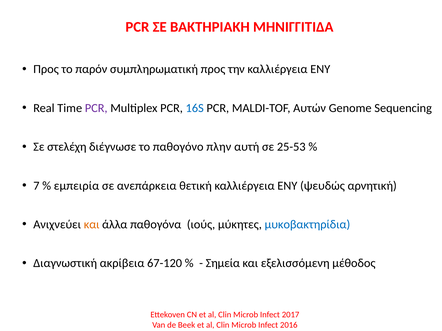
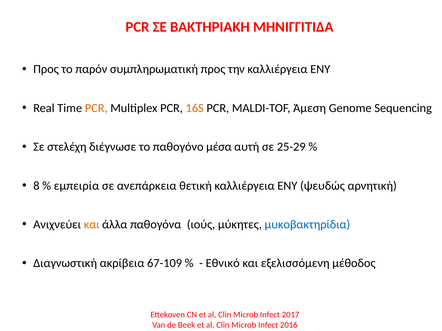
PCR at (96, 108) colour: purple -> orange
16S colour: blue -> orange
Αυτών: Αυτών -> Άμεση
πλην: πλην -> μέσα
25-53: 25-53 -> 25-29
7: 7 -> 8
67-120: 67-120 -> 67-109
Σημεία: Σημεία -> Εθνικό
